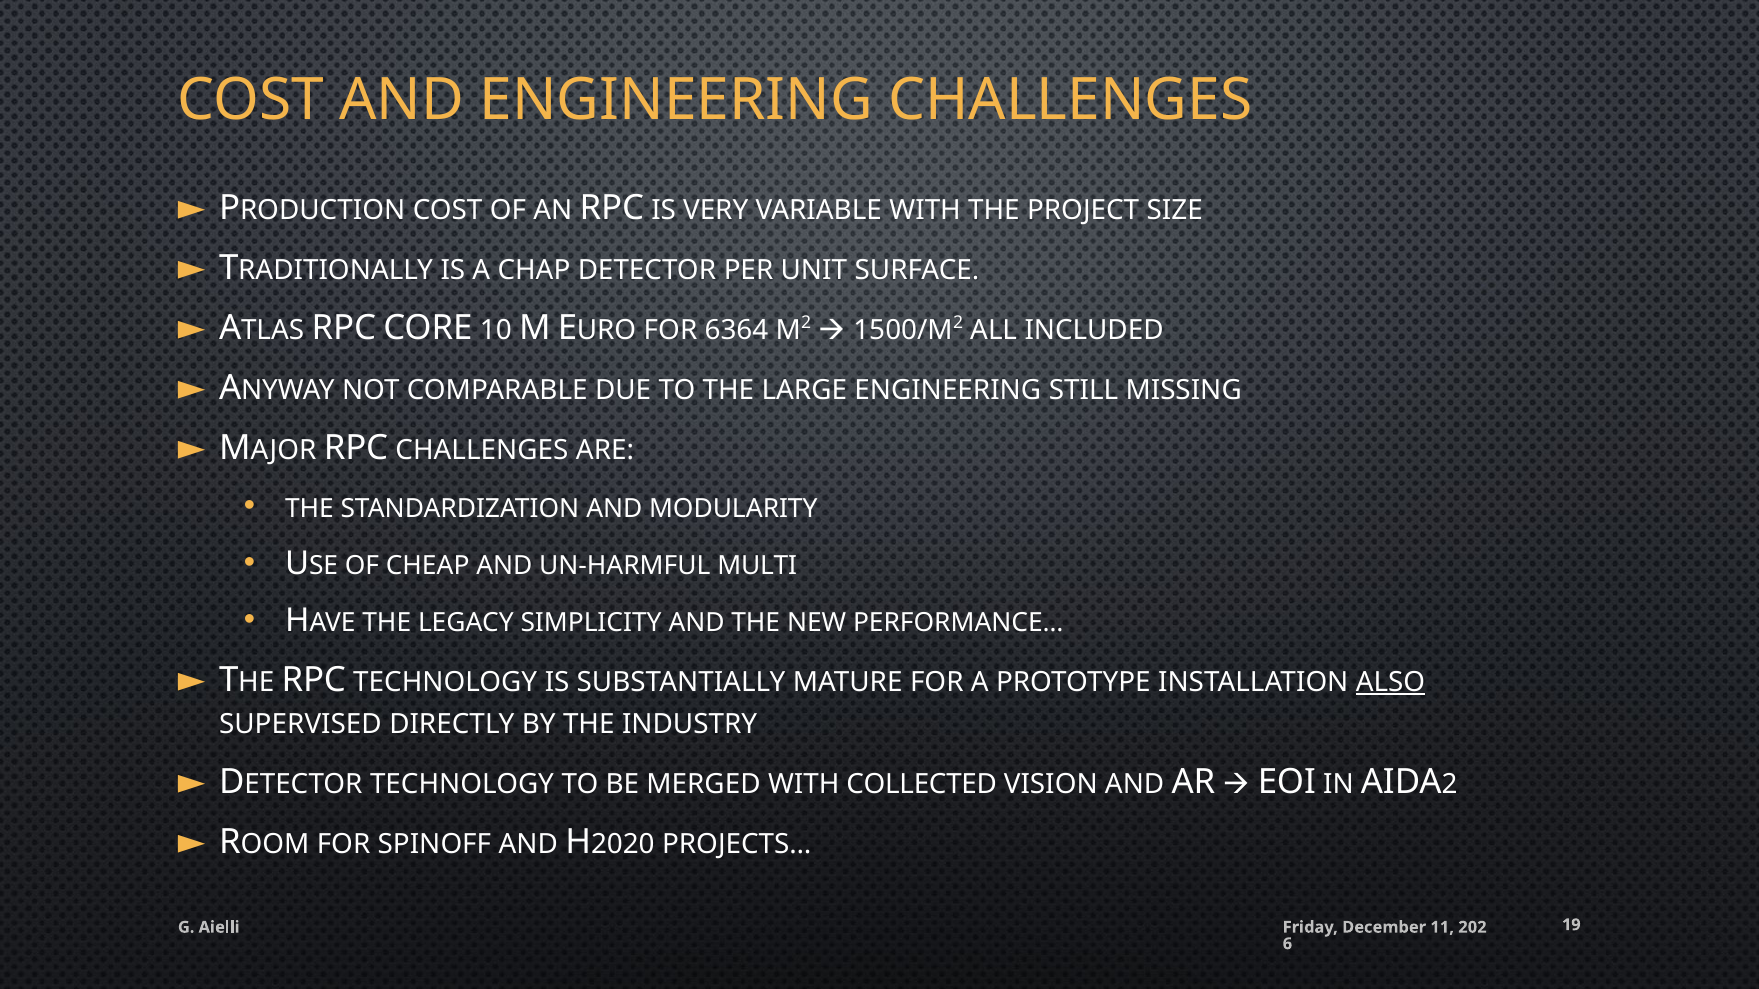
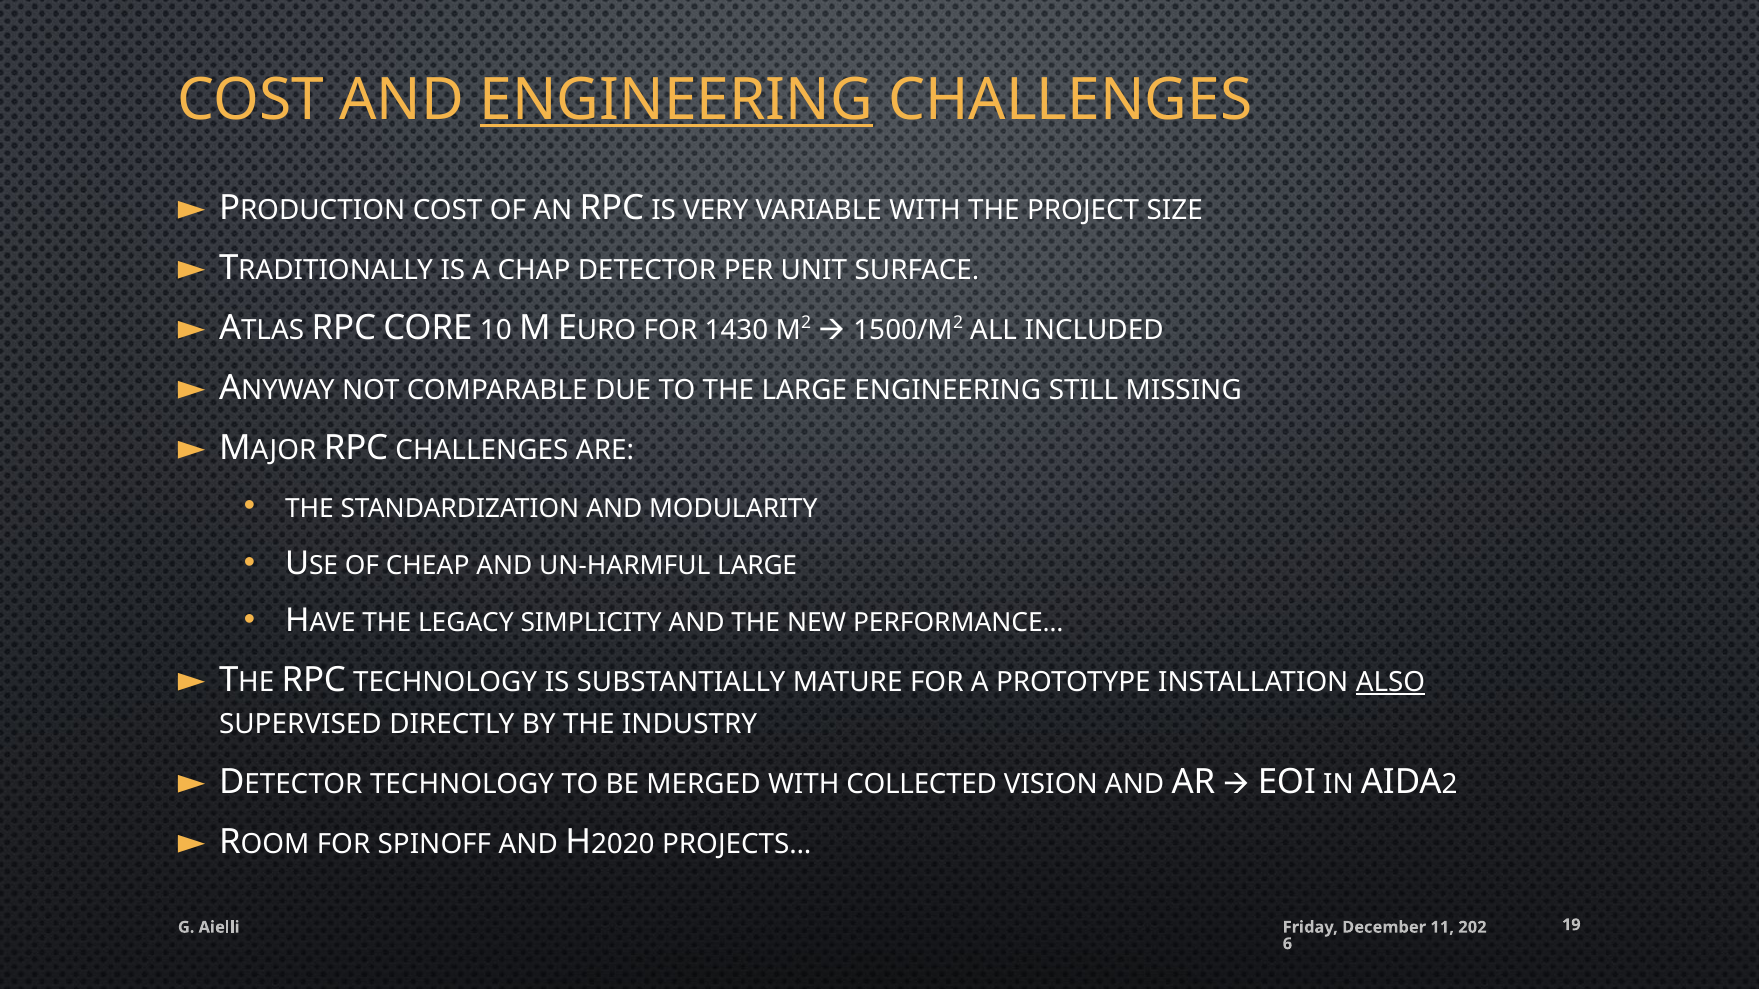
ENGINEERING at (676, 101) underline: none -> present
6364: 6364 -> 1430
UN-HARMFUL MULTI: MULTI -> LARGE
